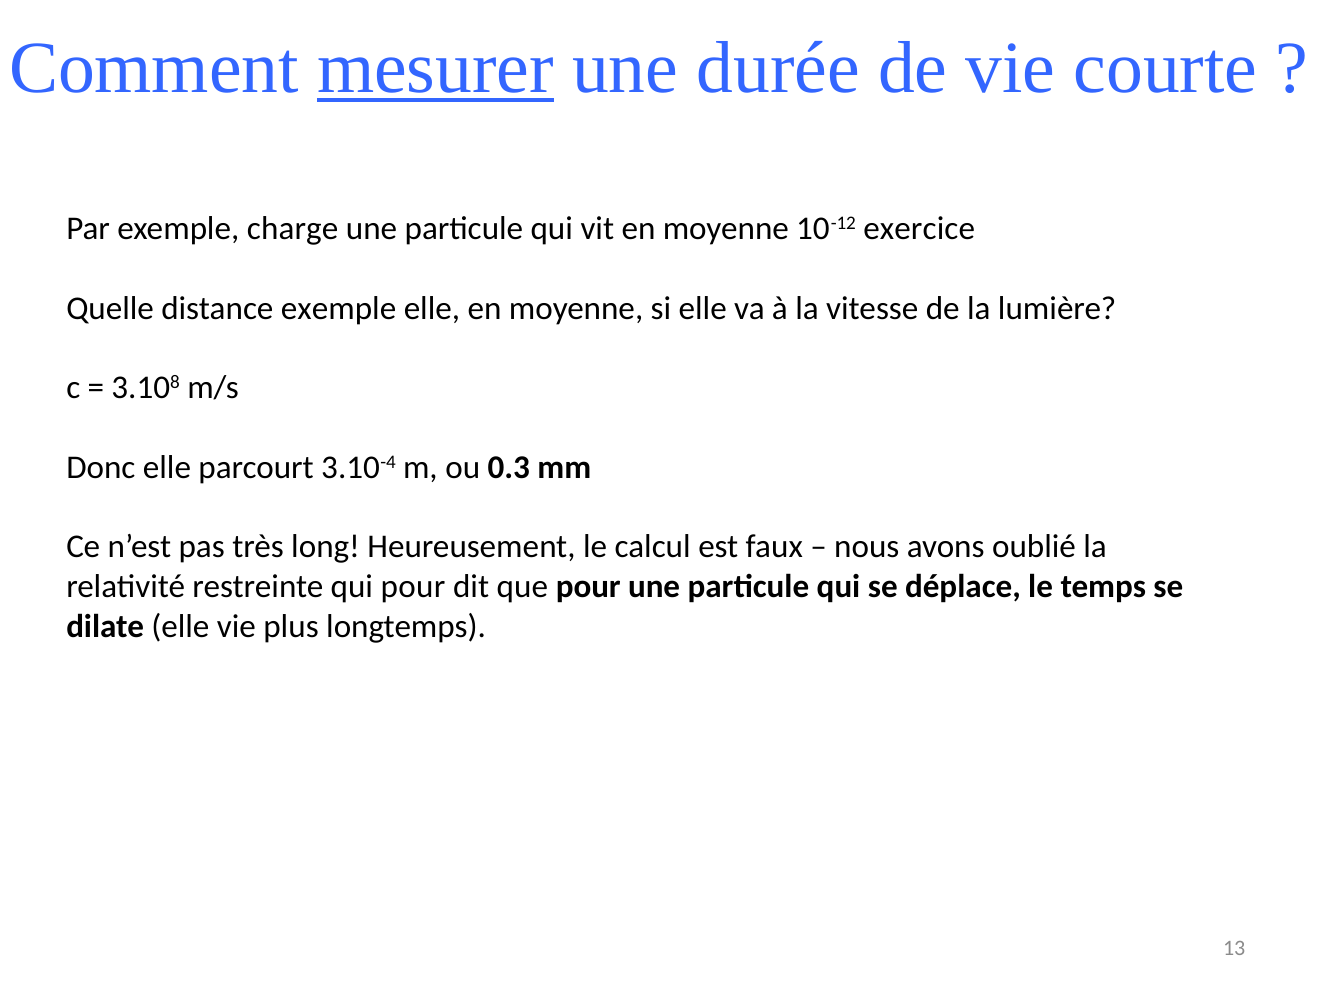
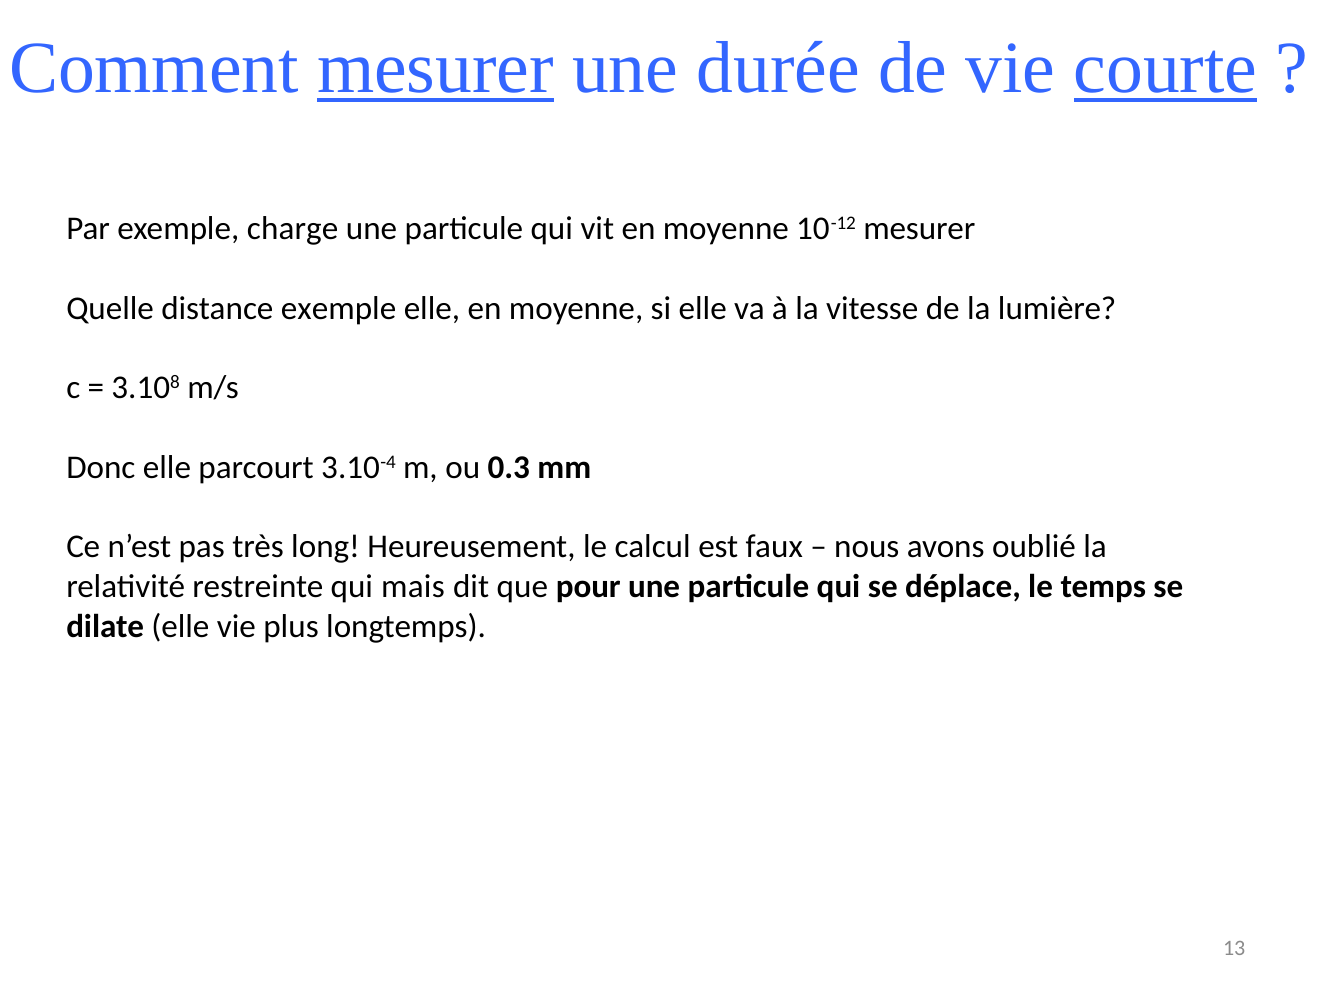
courte underline: none -> present
10-12 exercice: exercice -> mesurer
qui pour: pour -> mais
